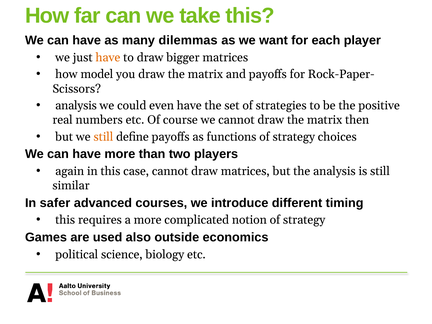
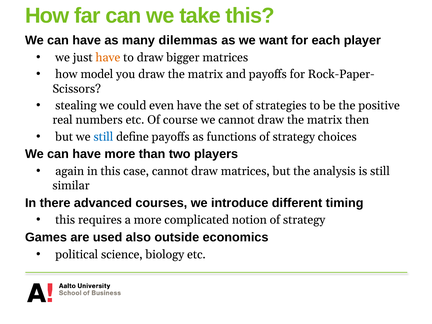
analysis at (76, 106): analysis -> stealing
still at (103, 137) colour: orange -> blue
safer: safer -> there
